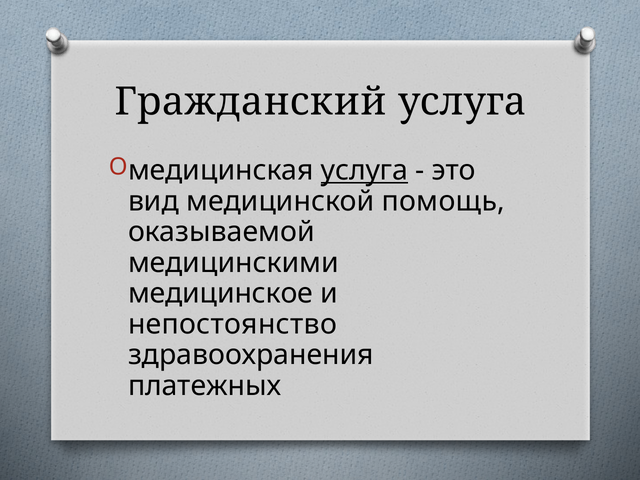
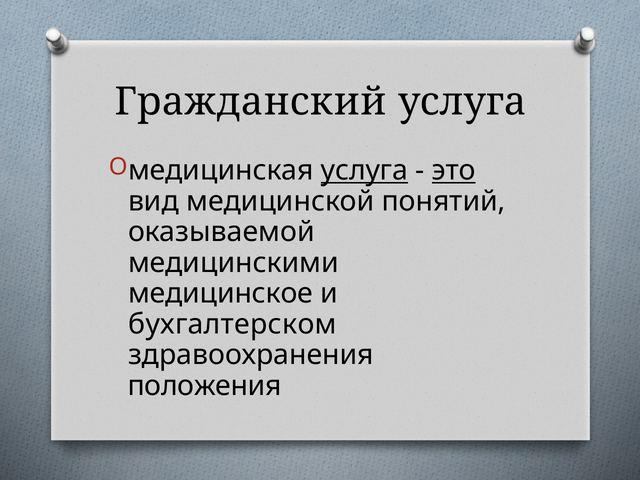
это underline: none -> present
помощь: помощь -> понятий
непостоянство: непостоянство -> бухгалтерском
платежных: платежных -> положения
